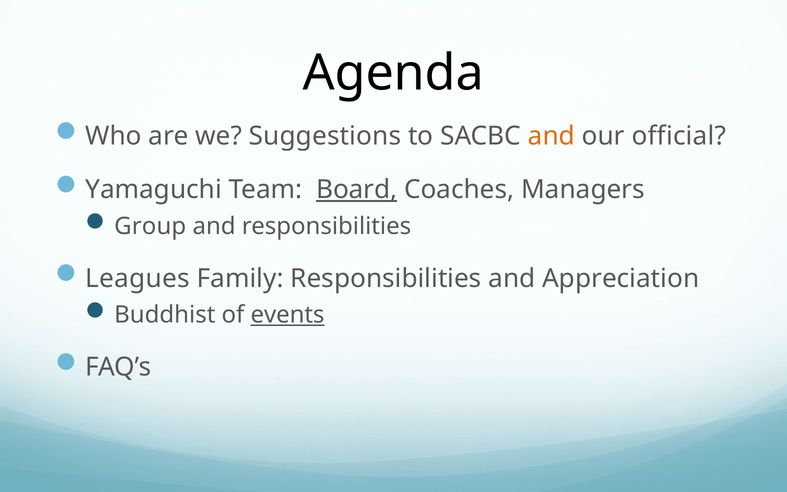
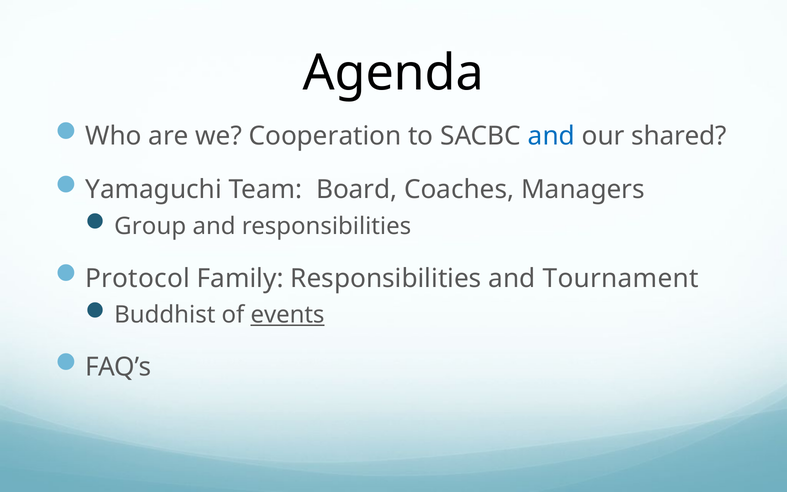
Suggestions: Suggestions -> Cooperation
and at (551, 136) colour: orange -> blue
official: official -> shared
Board underline: present -> none
Leagues: Leagues -> Protocol
Appreciation: Appreciation -> Tournament
